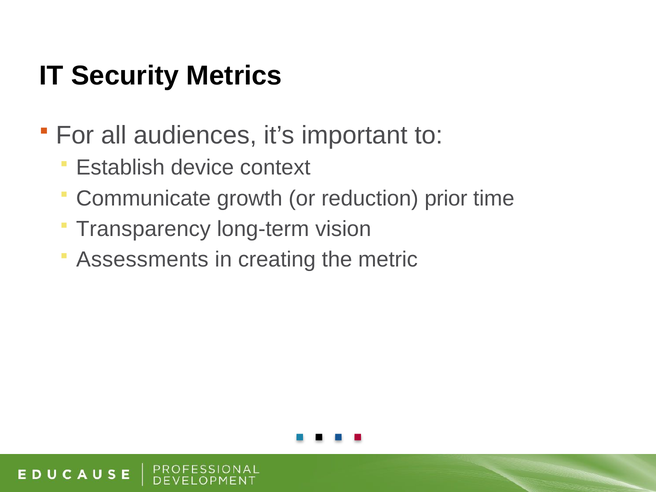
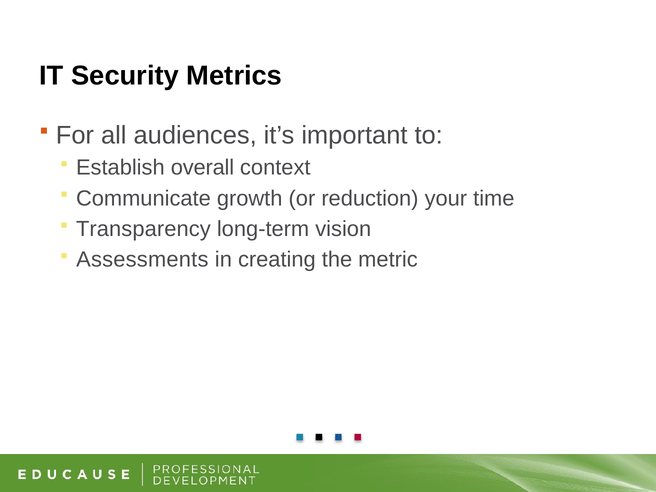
device: device -> overall
prior: prior -> your
